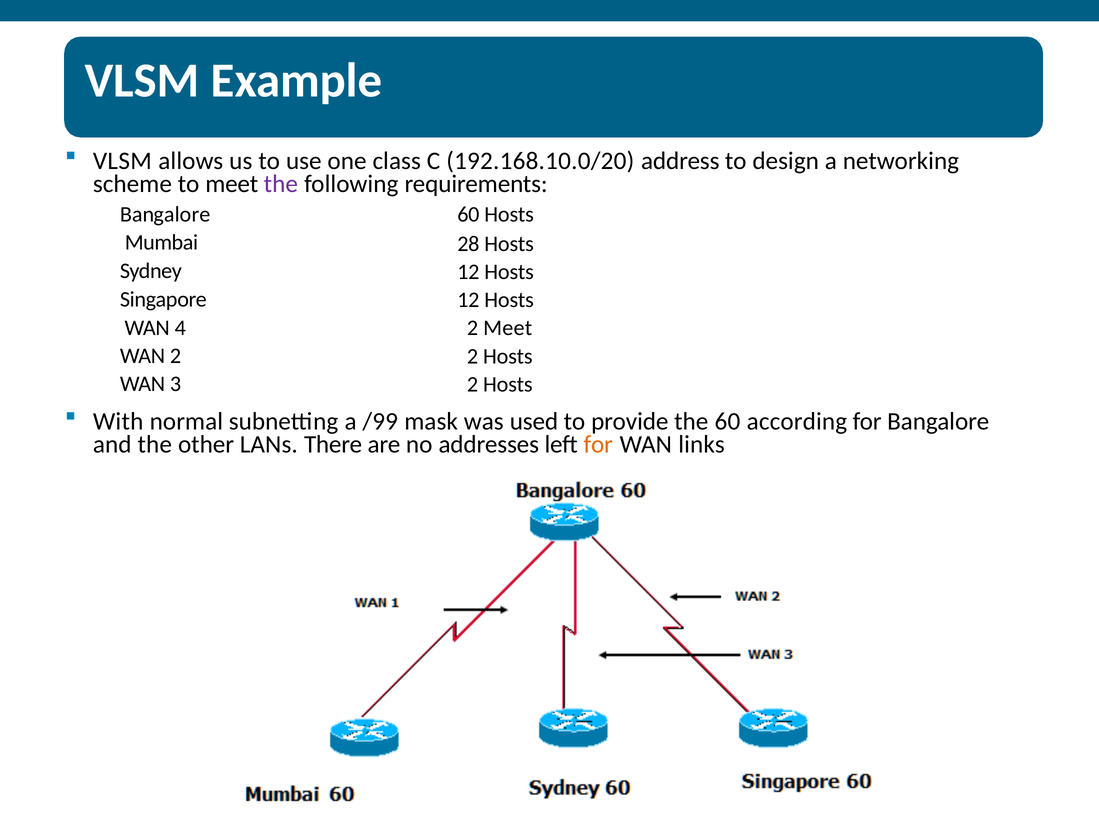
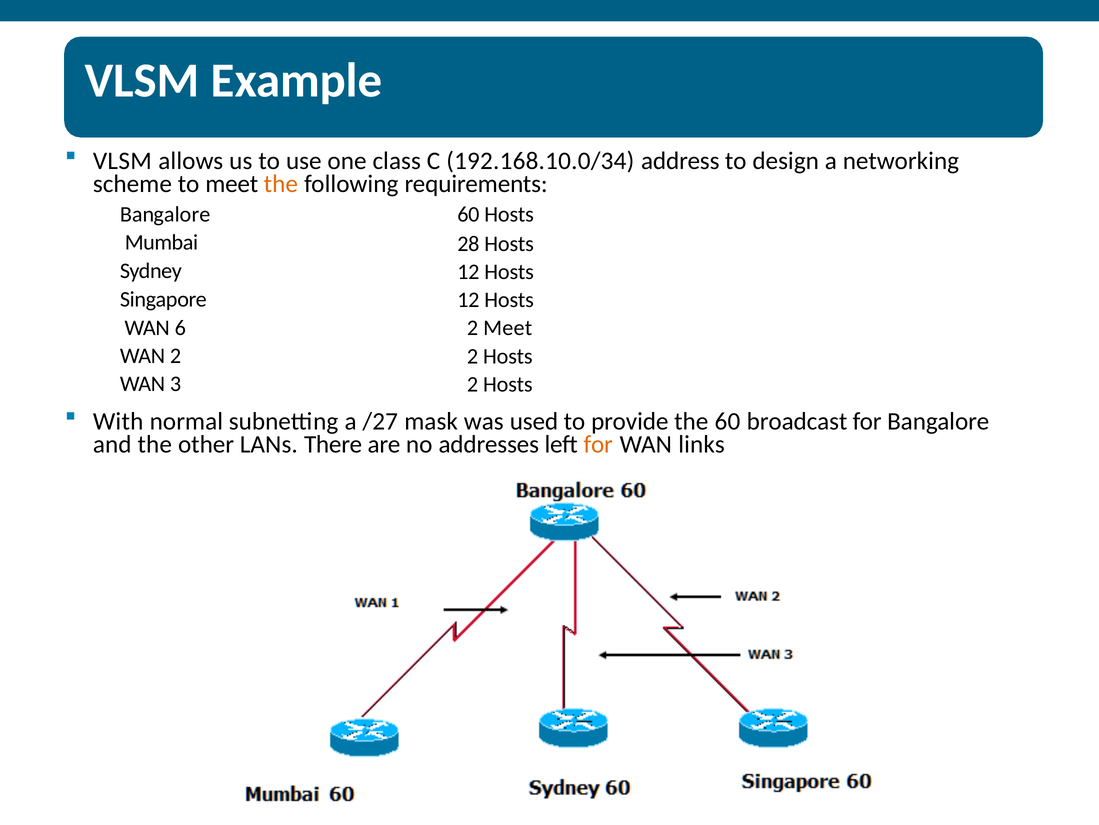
192.168.10.0/20: 192.168.10.0/20 -> 192.168.10.0/34
the at (281, 184) colour: purple -> orange
4: 4 -> 6
/99: /99 -> /27
according: according -> broadcast
